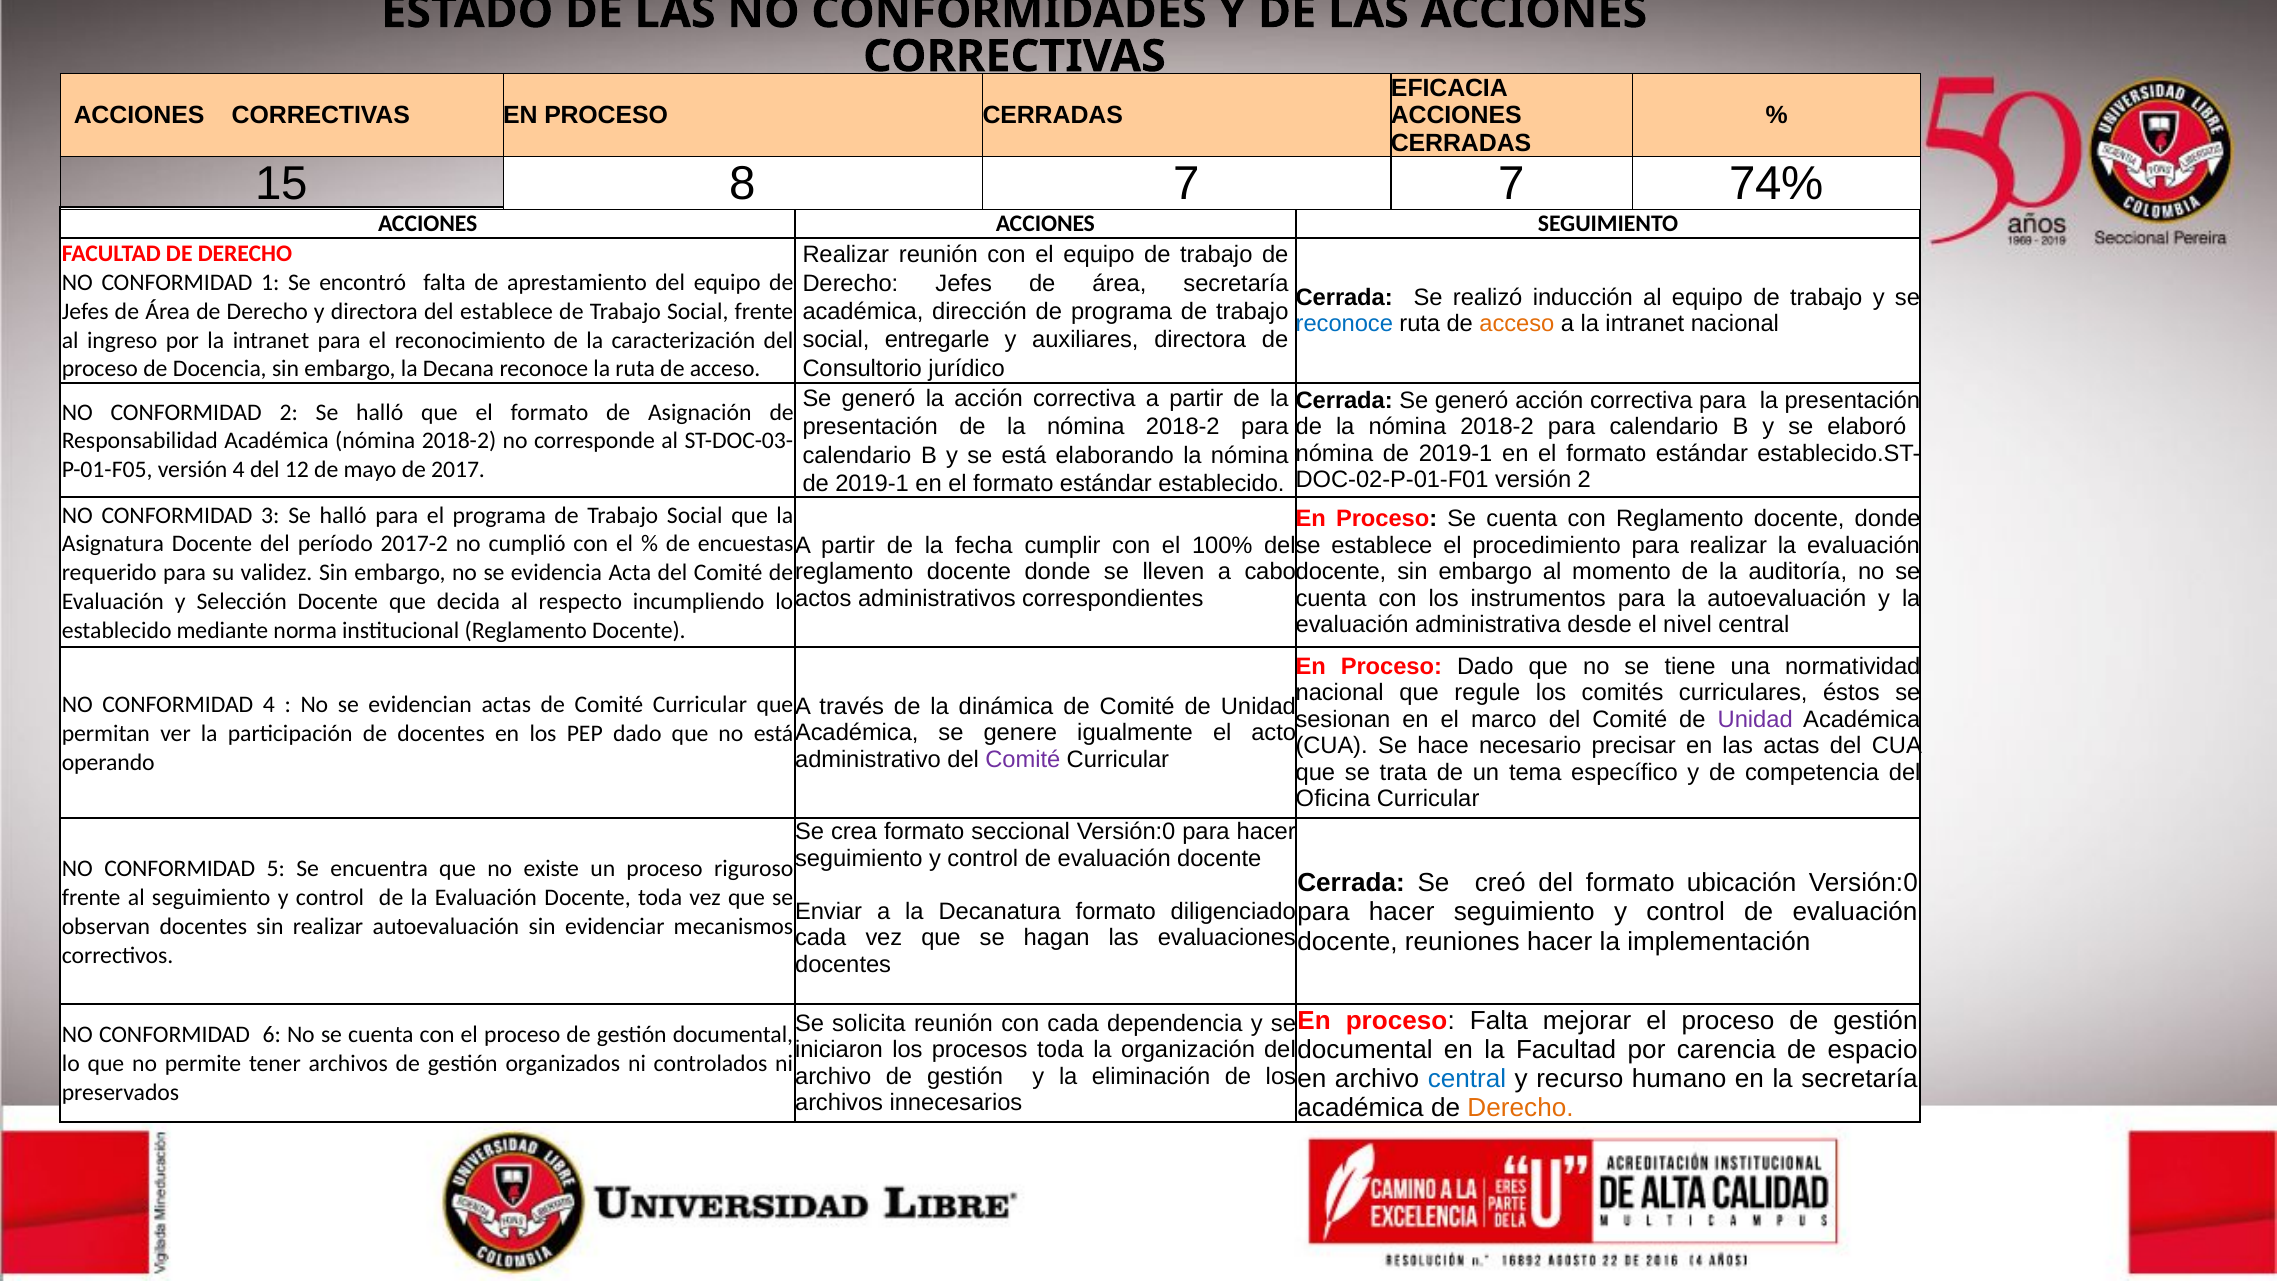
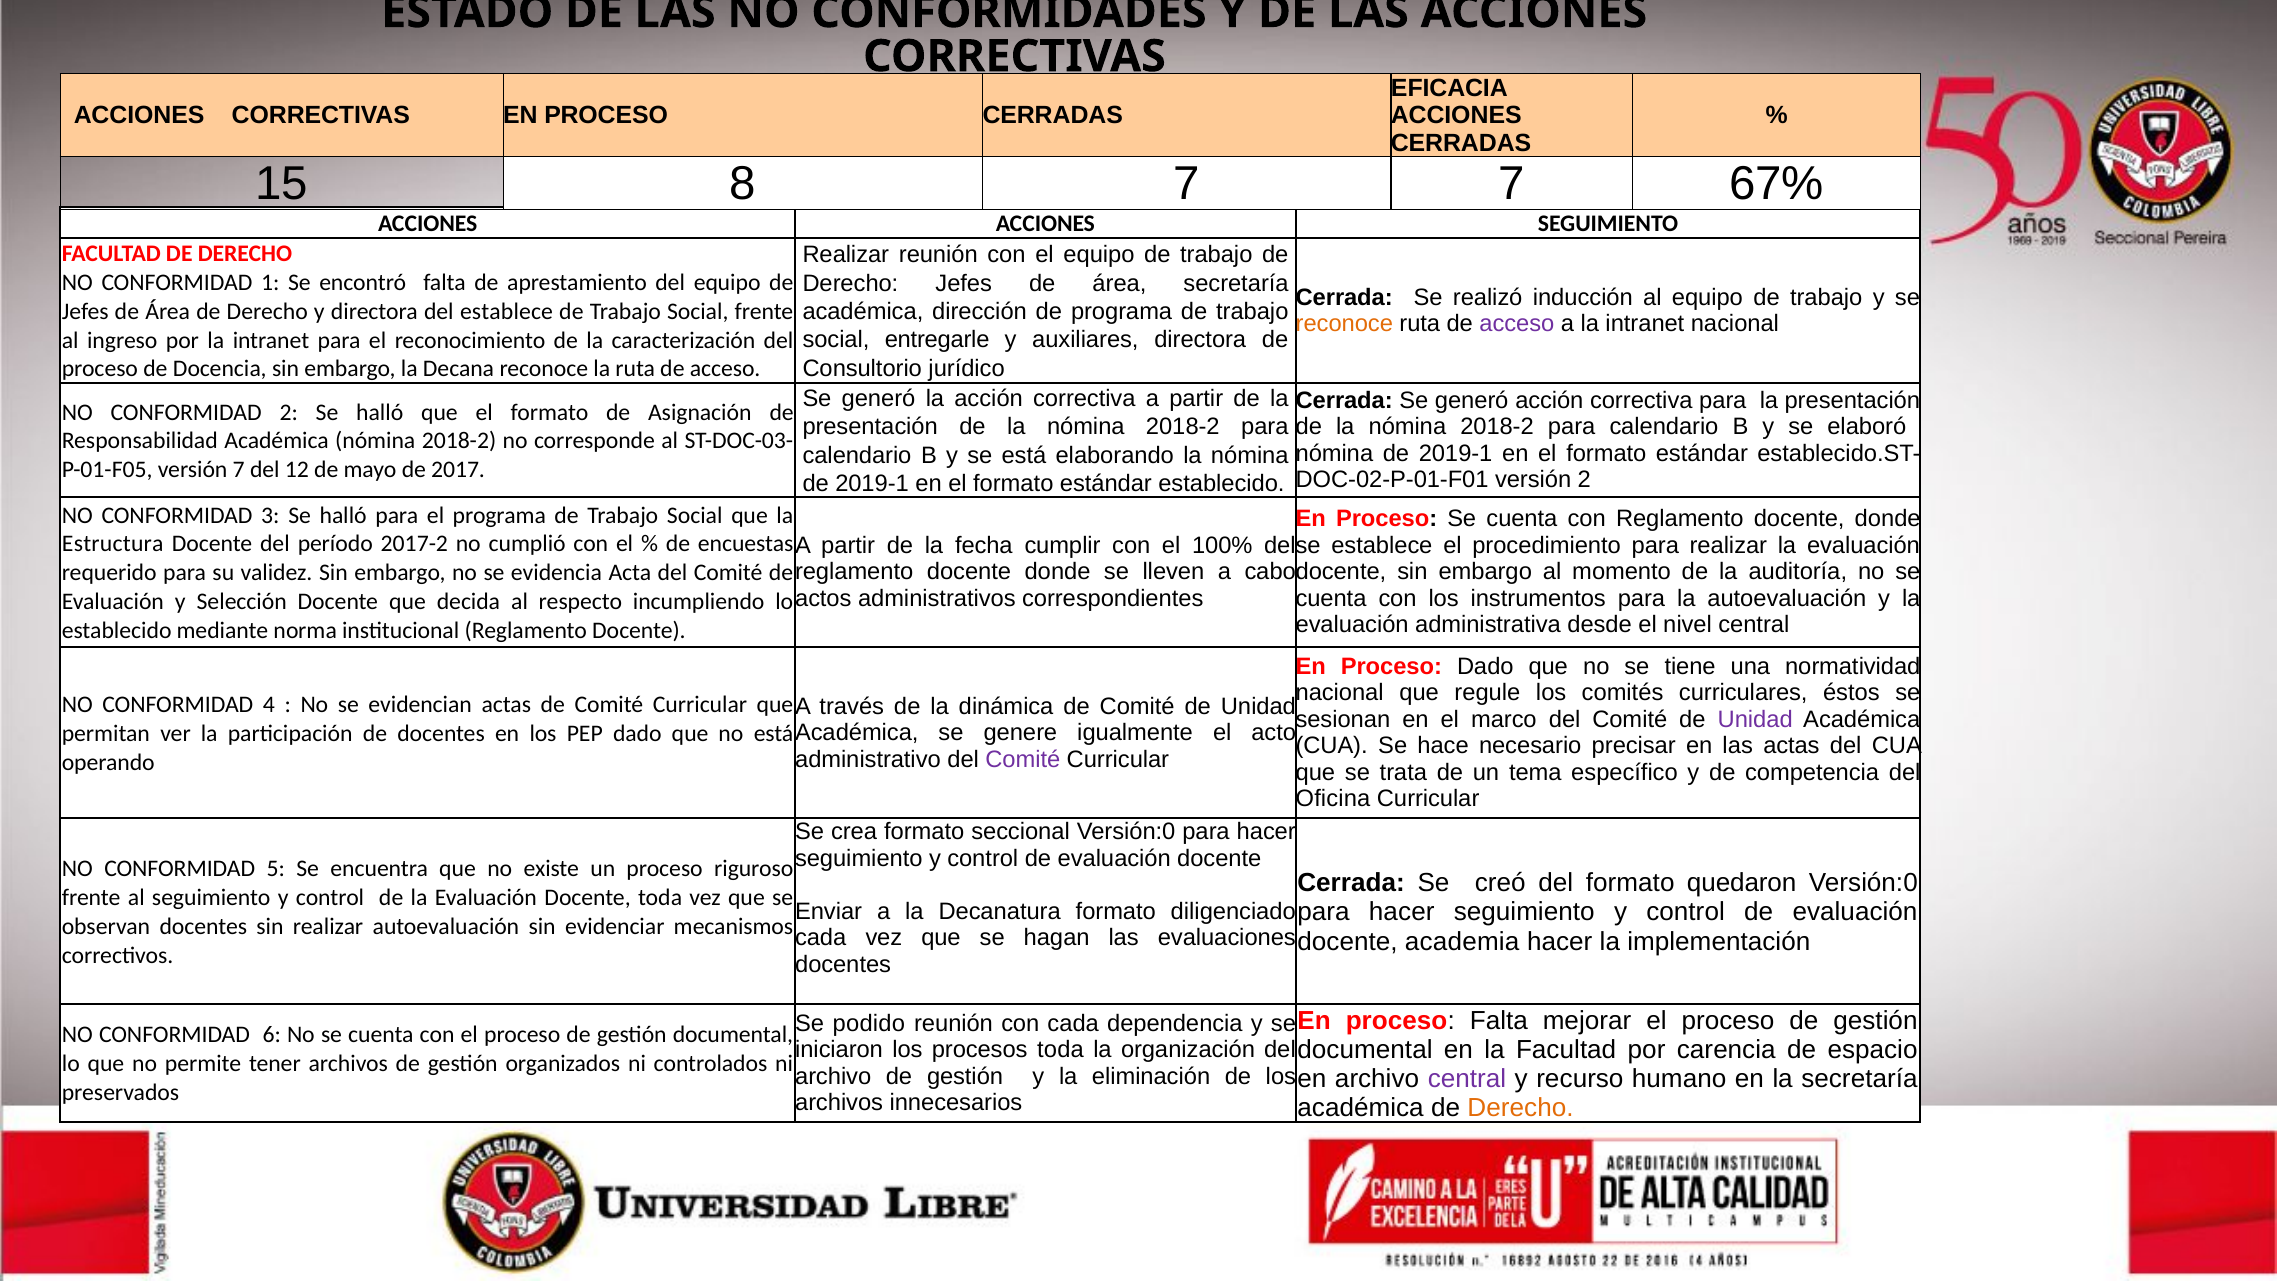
74%: 74% -> 67%
reconoce at (1344, 324) colour: blue -> orange
acceso at (1517, 324) colour: orange -> purple
versión 4: 4 -> 7
Asignatura: Asignatura -> Estructura
ubicación: ubicación -> quedaron
reuniones: reuniones -> academia
solicita: solicita -> podido
central at (1467, 1078) colour: blue -> purple
